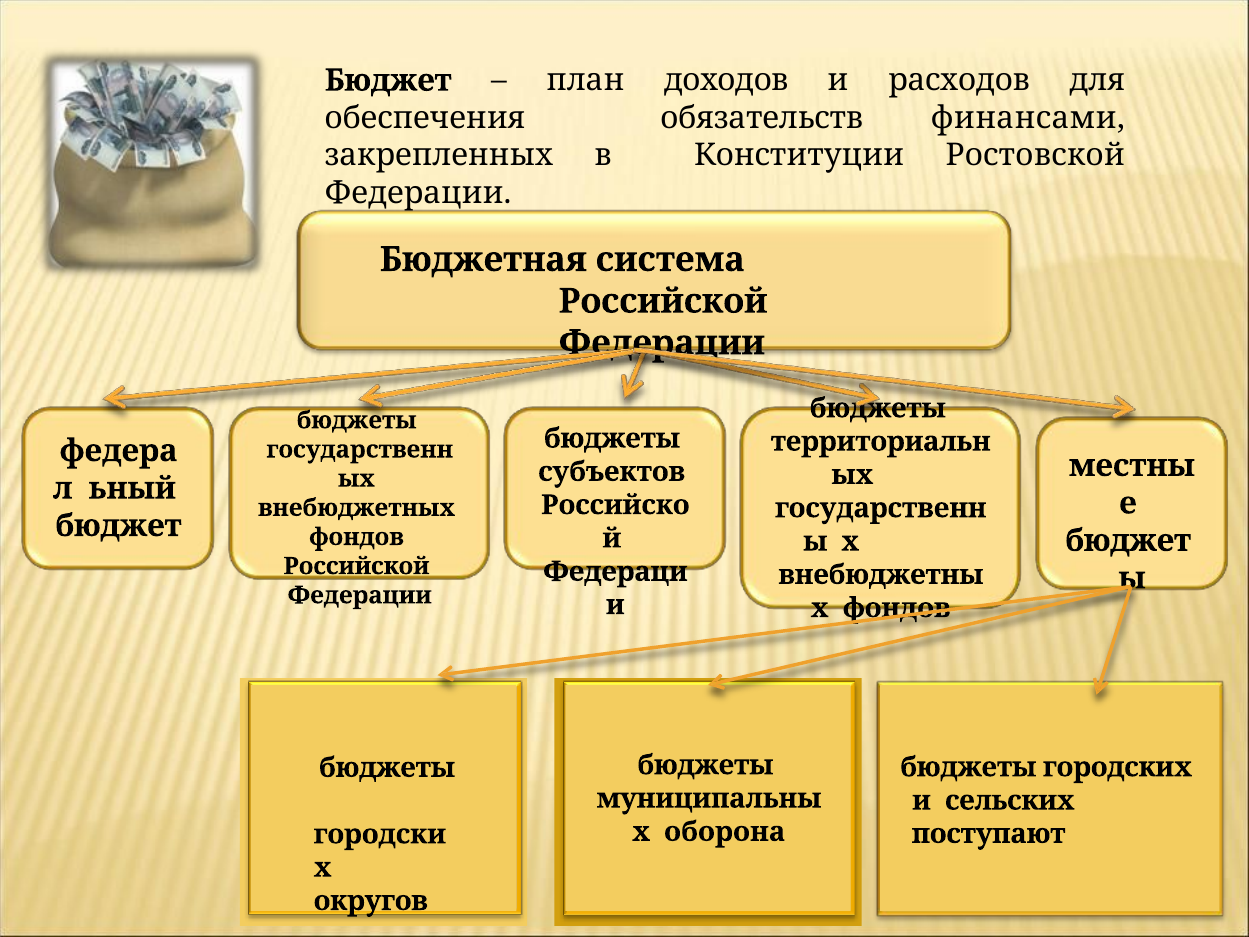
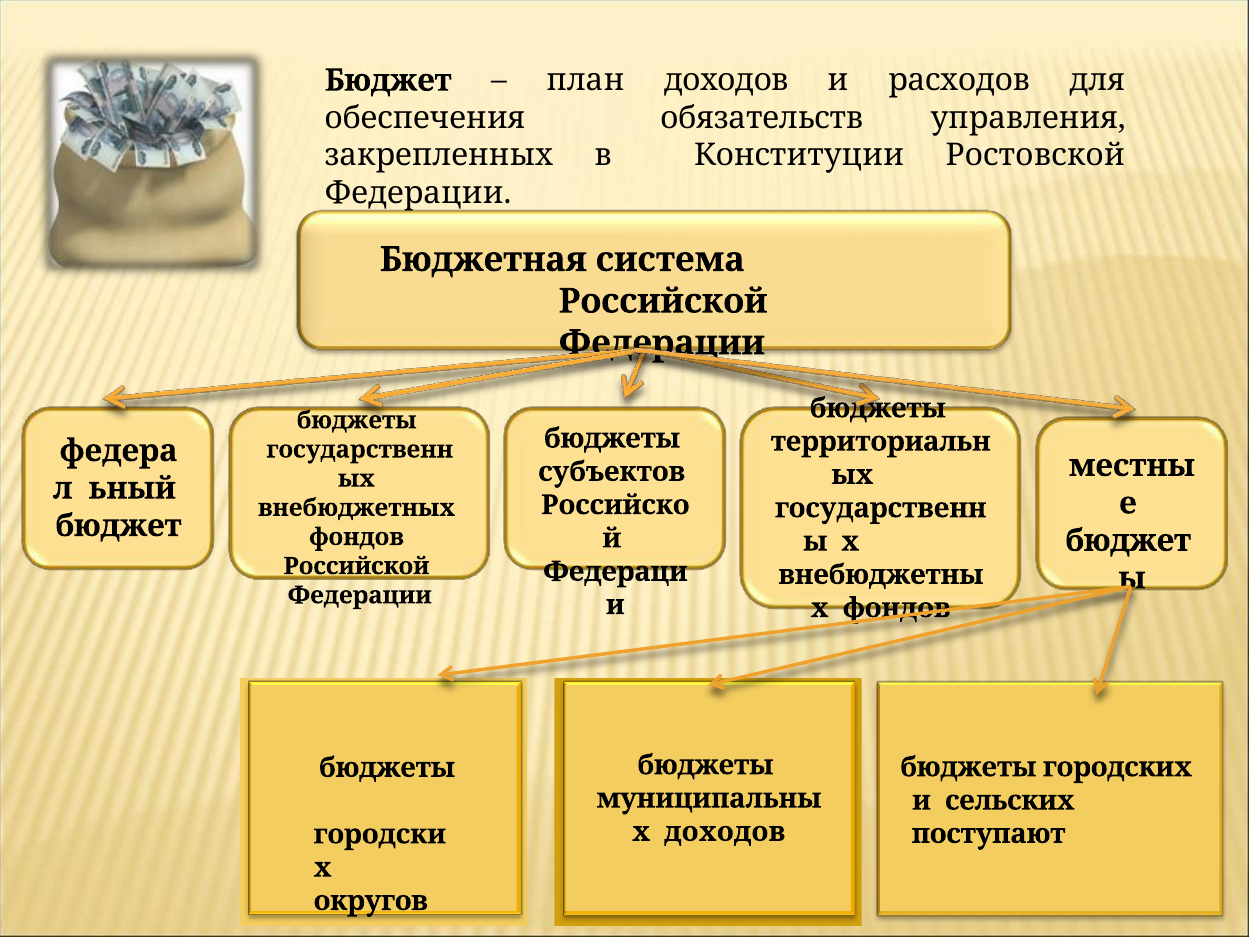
финансами: финансами -> управления
х оборона: оборона -> доходов
